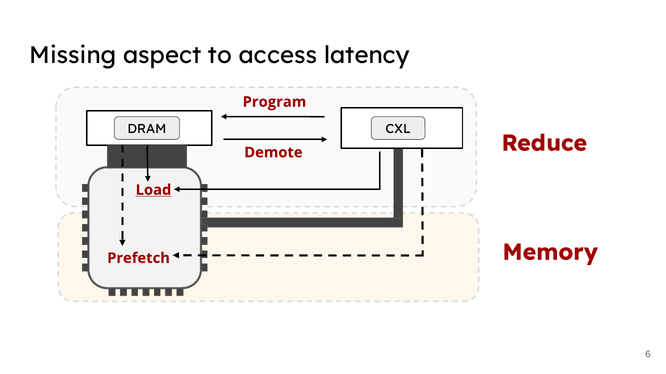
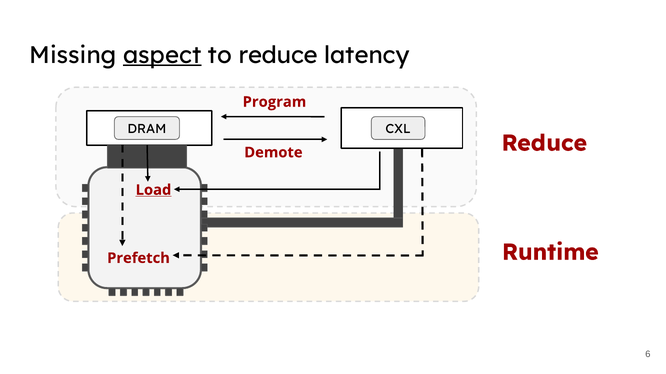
aspect underline: none -> present
to access: access -> reduce
Memory: Memory -> Runtime
